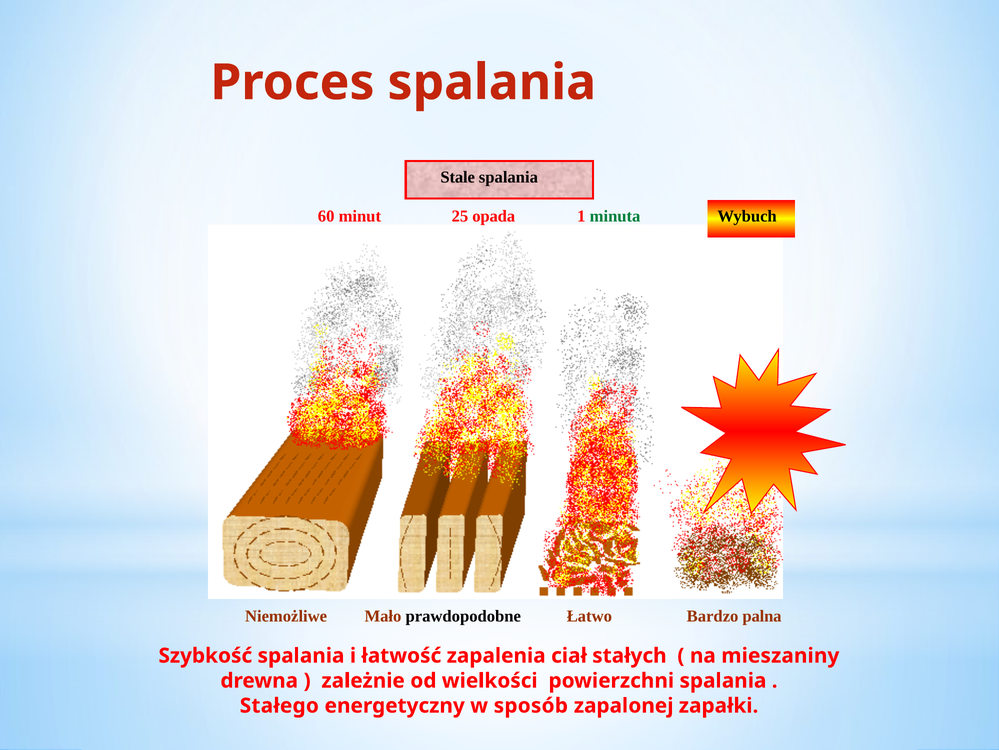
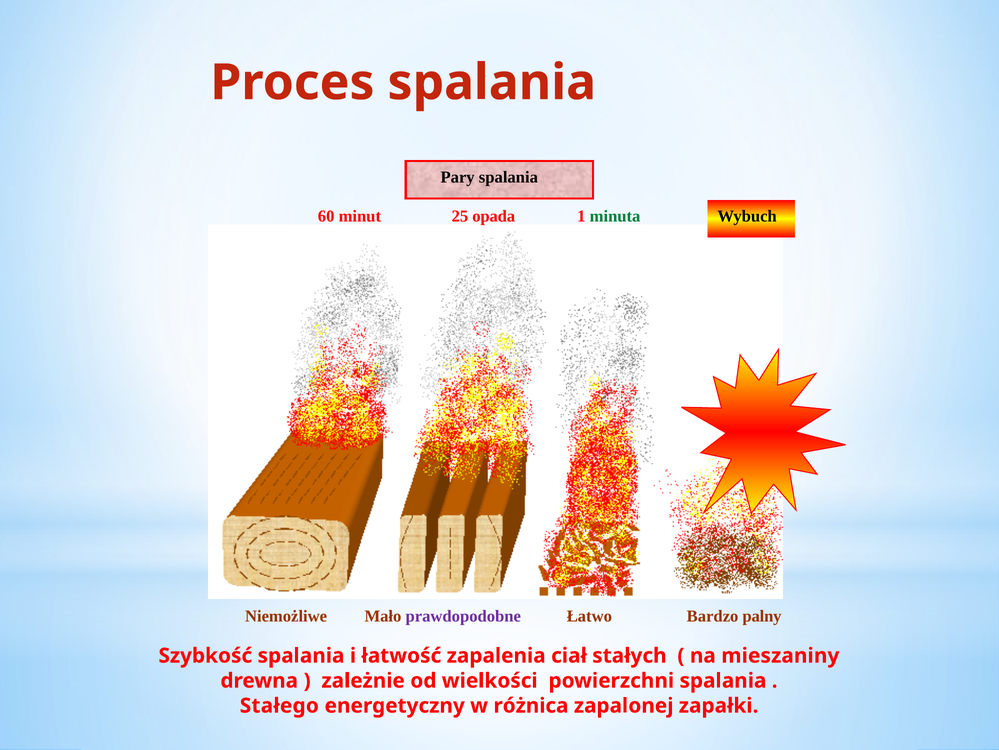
Stale: Stale -> Pary
prawdopodobne colour: black -> purple
palna: palna -> palny
sposób: sposób -> różnica
